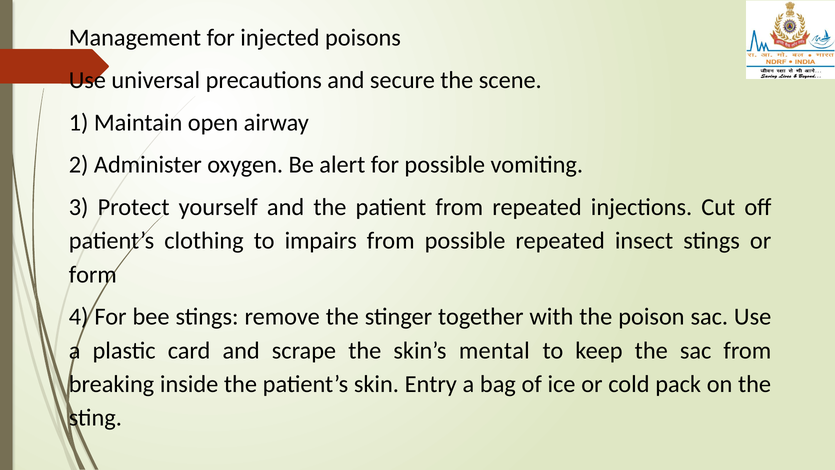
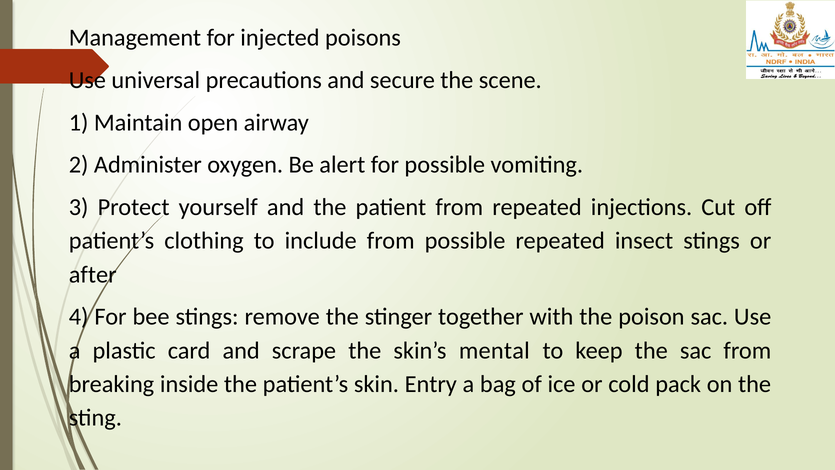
impairs: impairs -> include
form: form -> after
